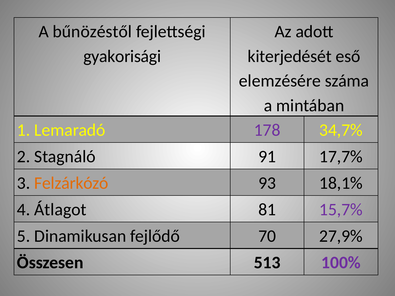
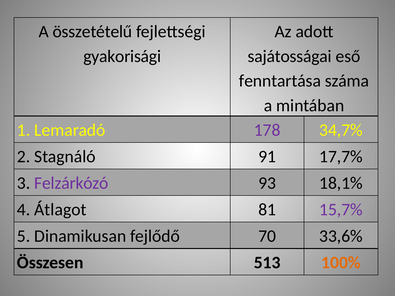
bűnözéstől: bűnözéstől -> összetételű
kiterjedését: kiterjedését -> sajátosságai
elemzésére: elemzésére -> fenntartása
Felzárkózó colour: orange -> purple
27,9%: 27,9% -> 33,6%
100% colour: purple -> orange
